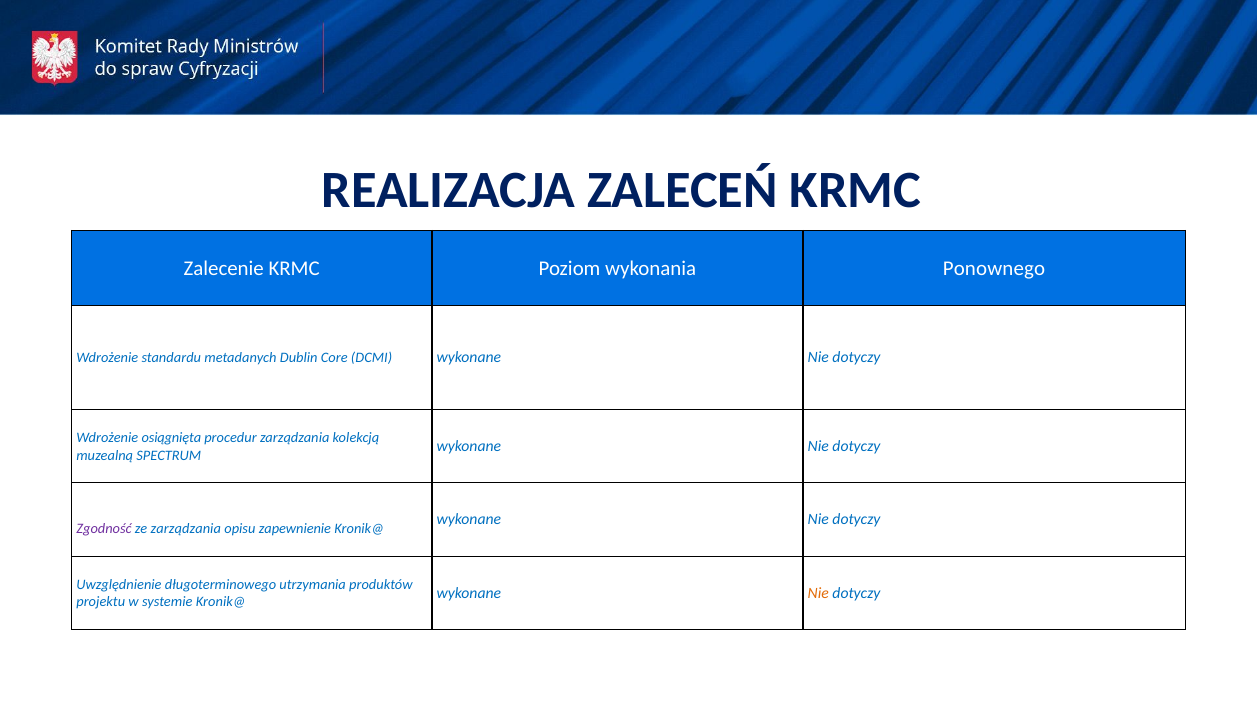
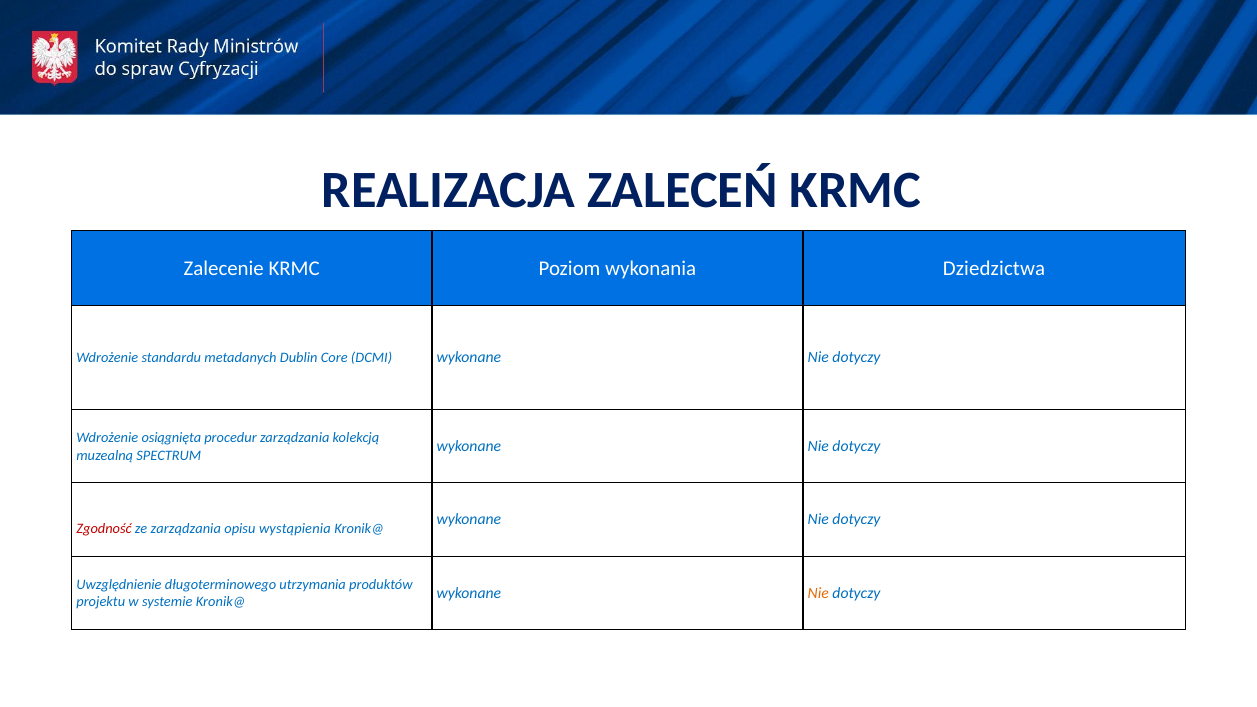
Ponownego: Ponownego -> Dziedzictwa
Zgodność colour: purple -> red
zapewnienie: zapewnienie -> wystąpienia
